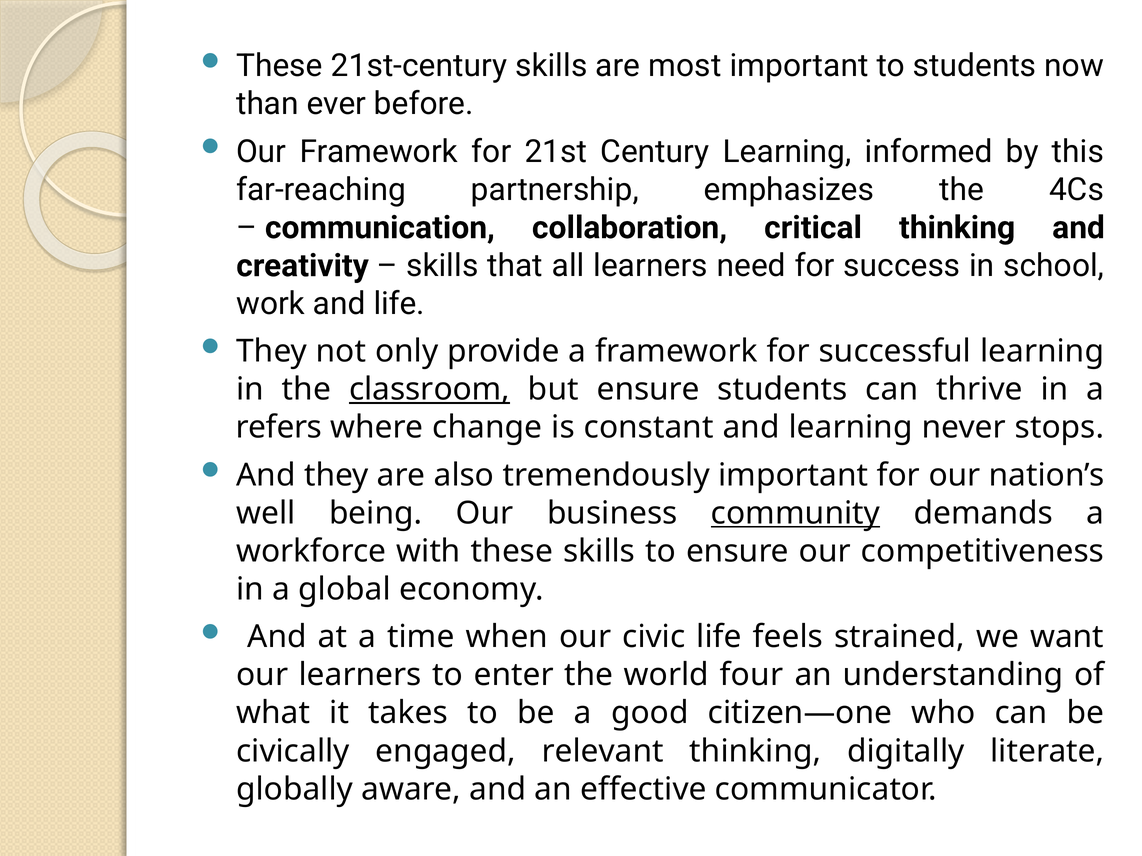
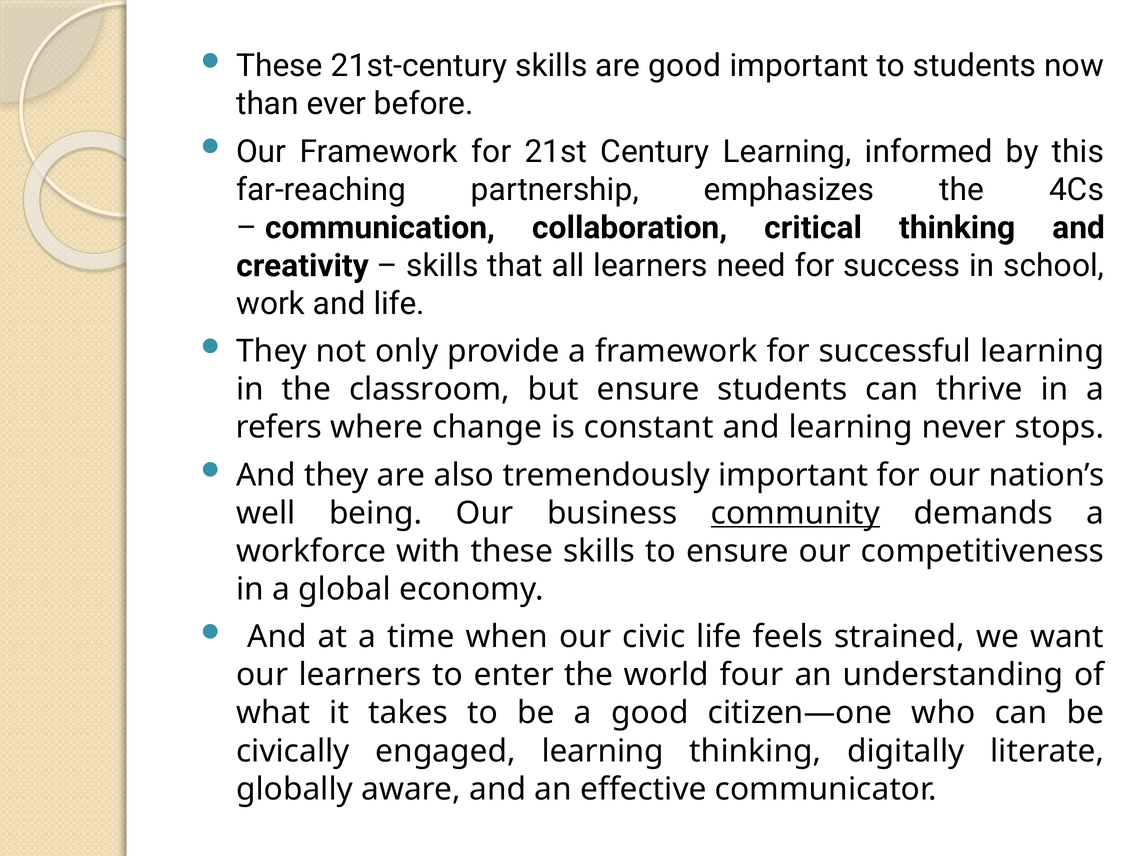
are most: most -> good
classroom underline: present -> none
engaged relevant: relevant -> learning
